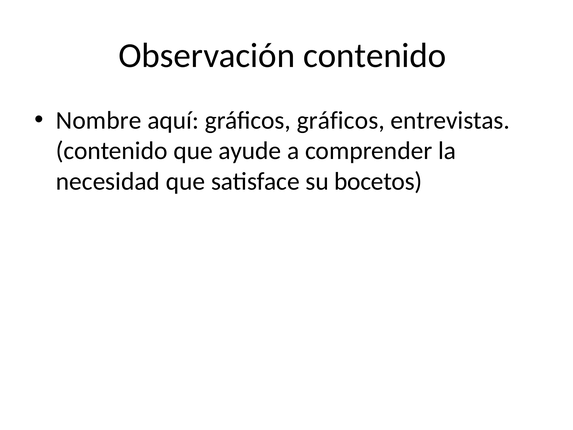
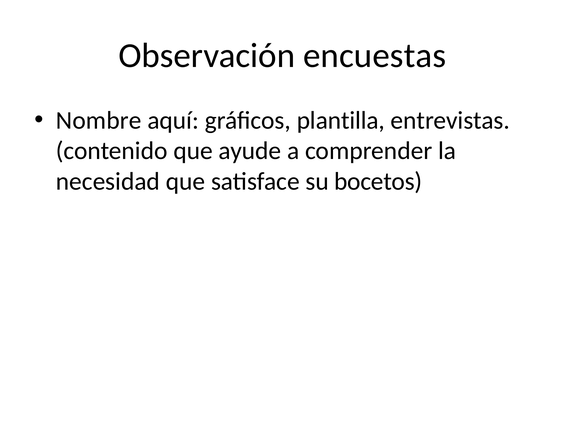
Observación contenido: contenido -> encuestas
gráficos gráficos: gráficos -> plantilla
